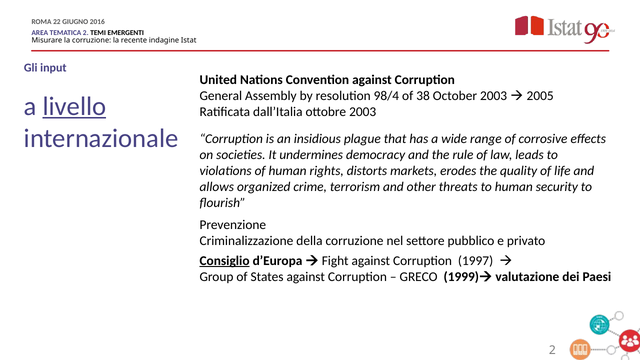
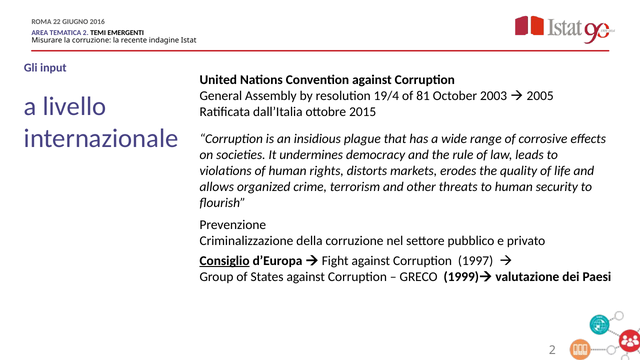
98/4: 98/4 -> 19/4
38: 38 -> 81
livello underline: present -> none
ottobre 2003: 2003 -> 2015
